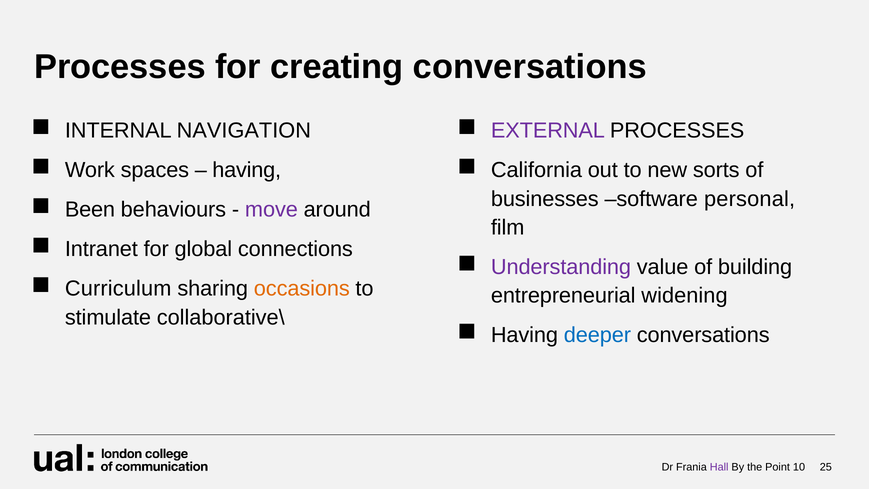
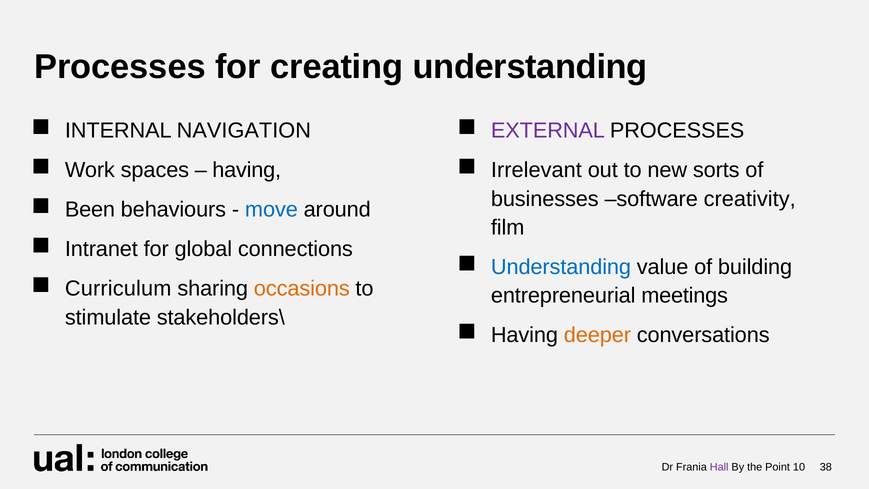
creating conversations: conversations -> understanding
California: California -> Irrelevant
personal: personal -> creativity
move colour: purple -> blue
Understanding at (561, 267) colour: purple -> blue
widening: widening -> meetings
collaborative\: collaborative\ -> stakeholders\
deeper colour: blue -> orange
25: 25 -> 38
